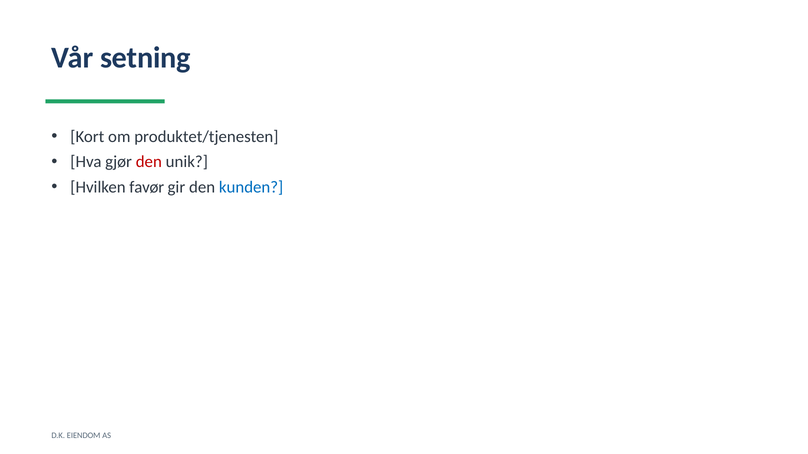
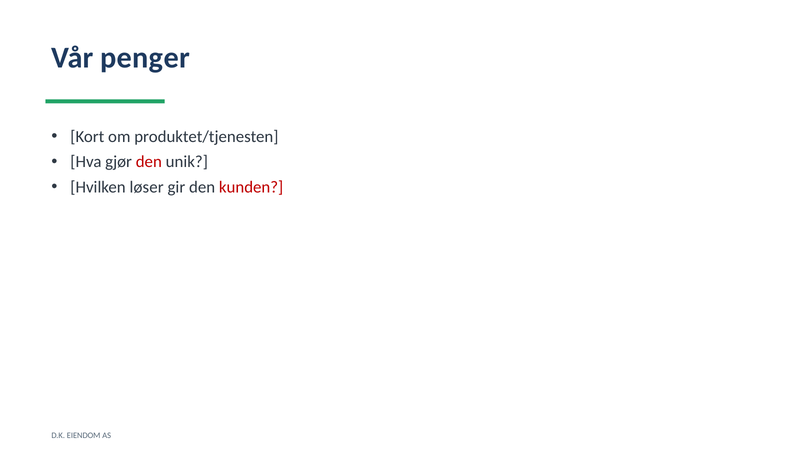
setning: setning -> penger
favør: favør -> løser
kunden colour: blue -> red
